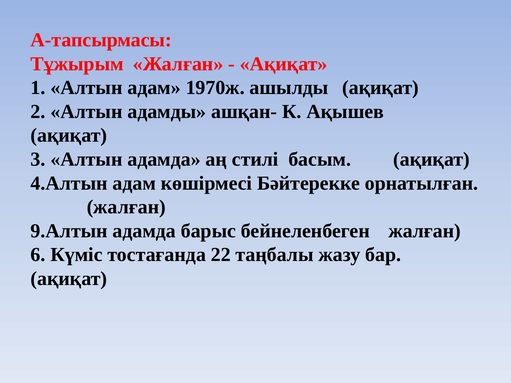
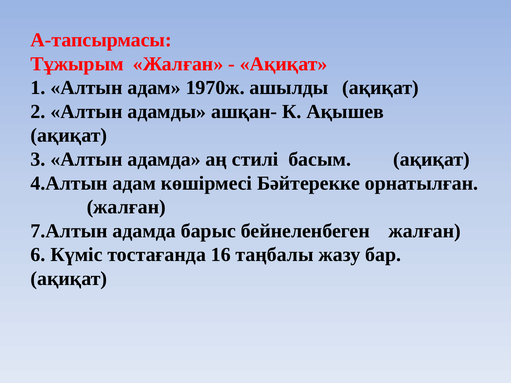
9.Алтын: 9.Алтын -> 7.Алтын
22: 22 -> 16
